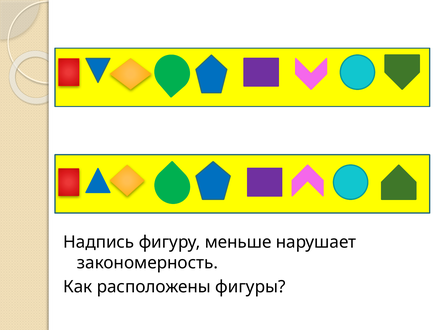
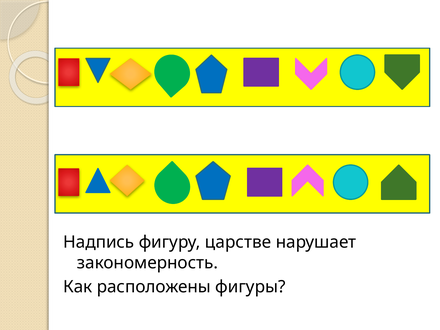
меньше: меньше -> царстве
